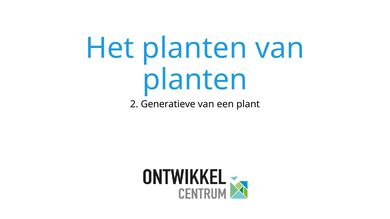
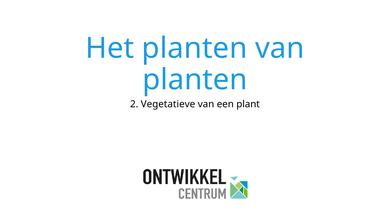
Generatieve: Generatieve -> Vegetatieve
